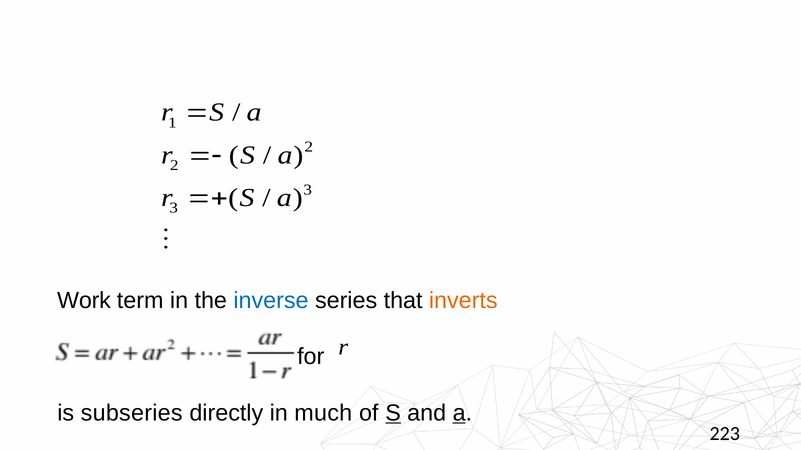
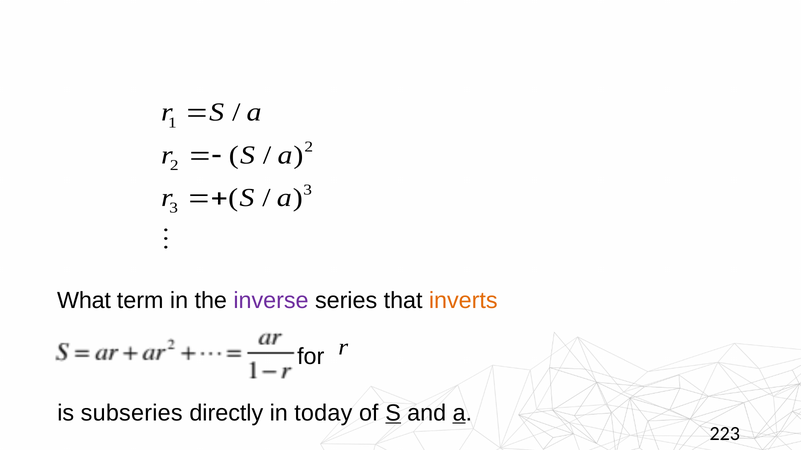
Work: Work -> What
inverse colour: blue -> purple
much: much -> today
